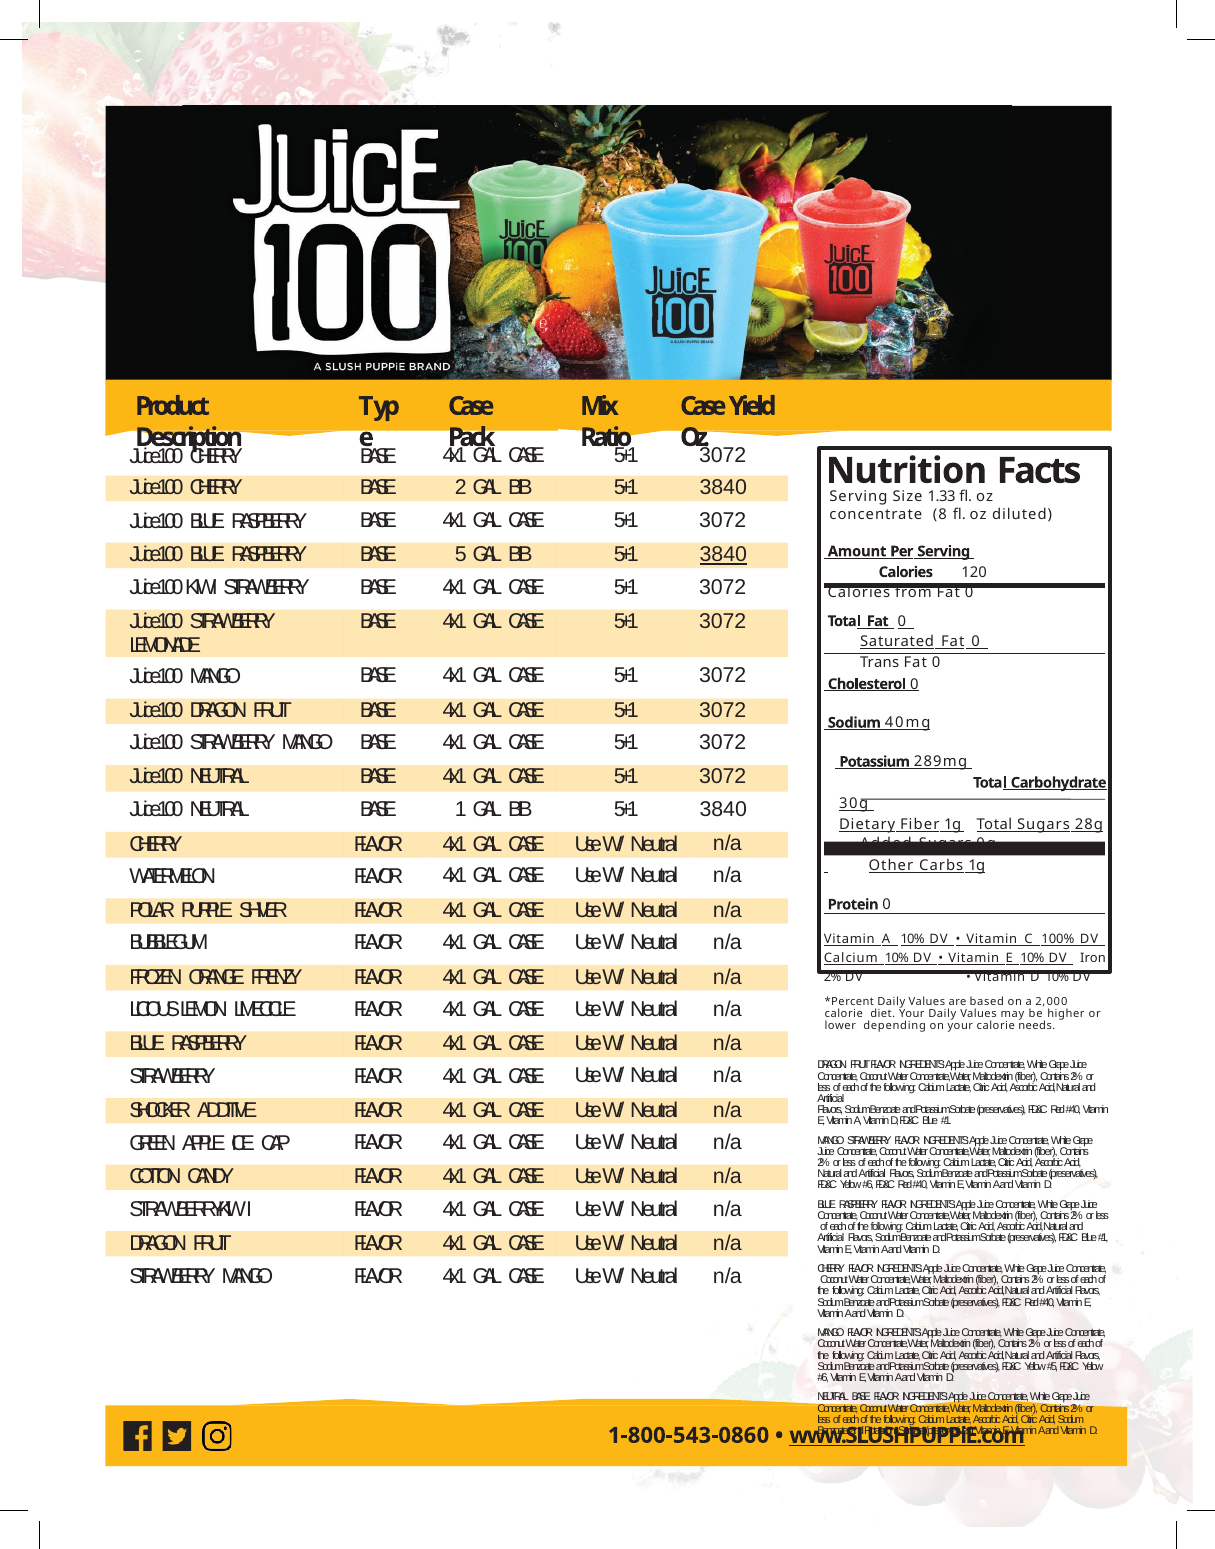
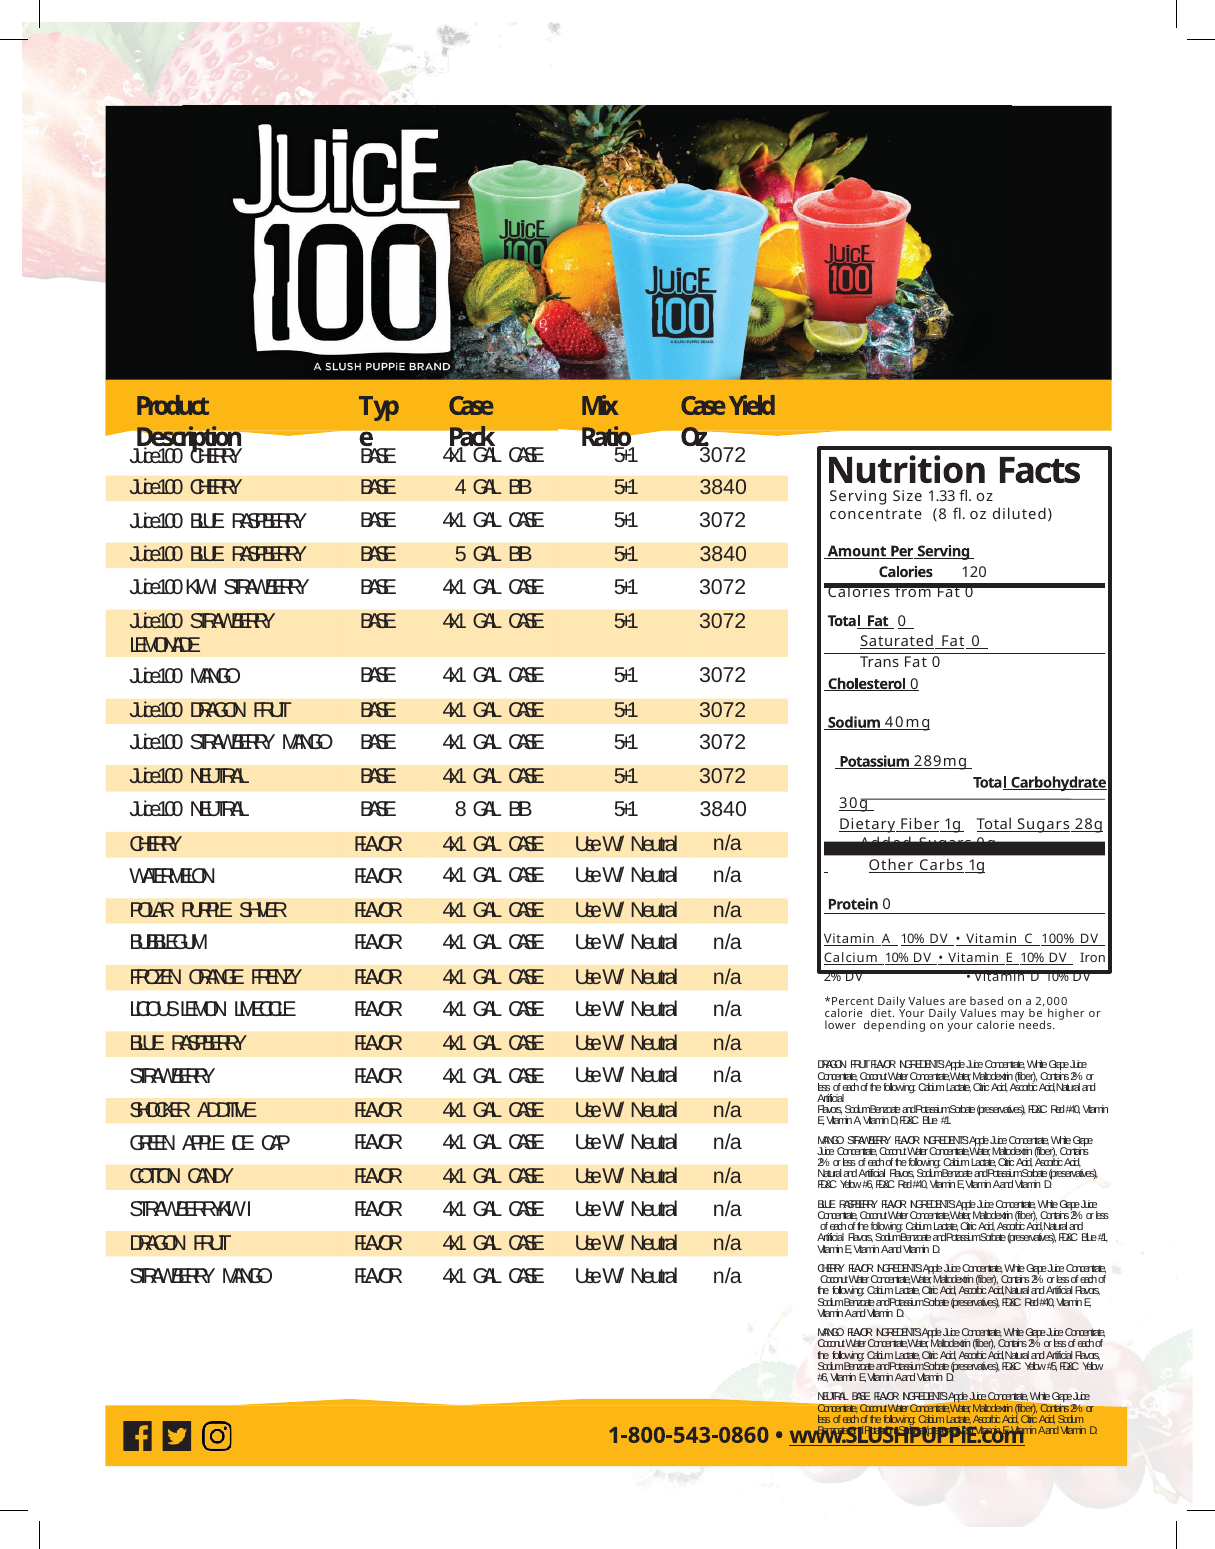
2: 2 -> 4
3840 at (723, 555) underline: present -> none
BASE 1: 1 -> 8
